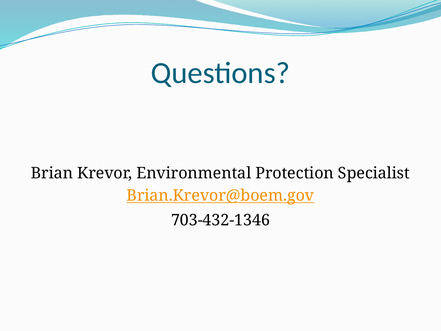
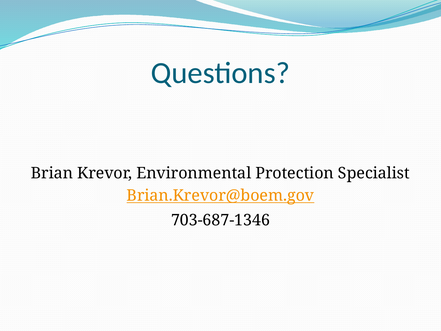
703-432-1346: 703-432-1346 -> 703-687-1346
